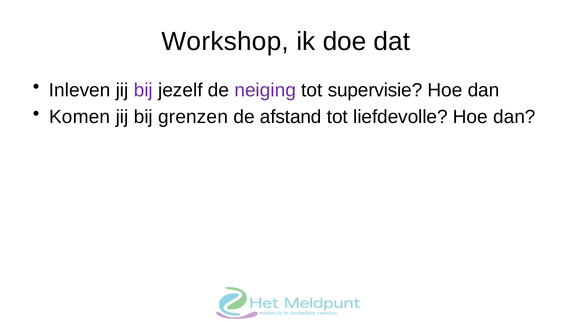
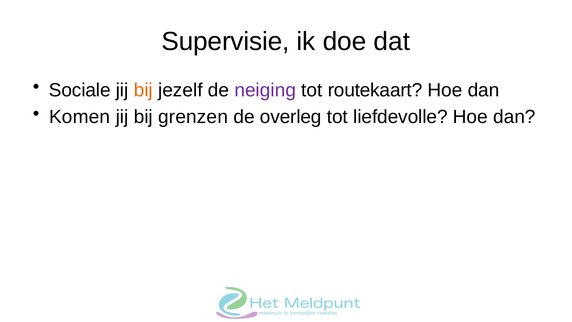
Workshop: Workshop -> Supervisie
Inleven: Inleven -> Sociale
bij at (143, 90) colour: purple -> orange
supervisie: supervisie -> routekaart
afstand: afstand -> overleg
